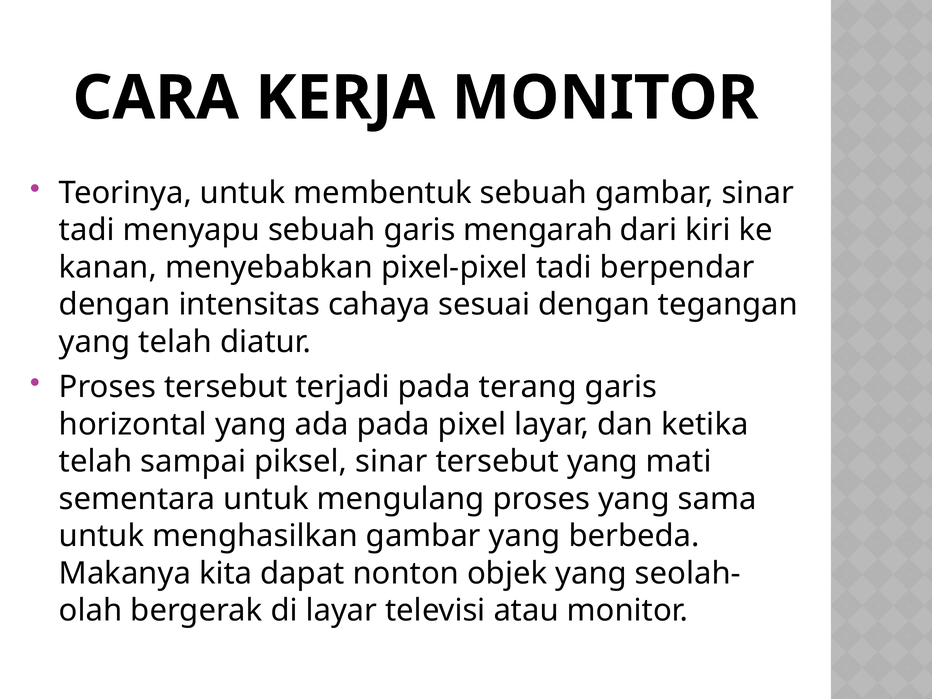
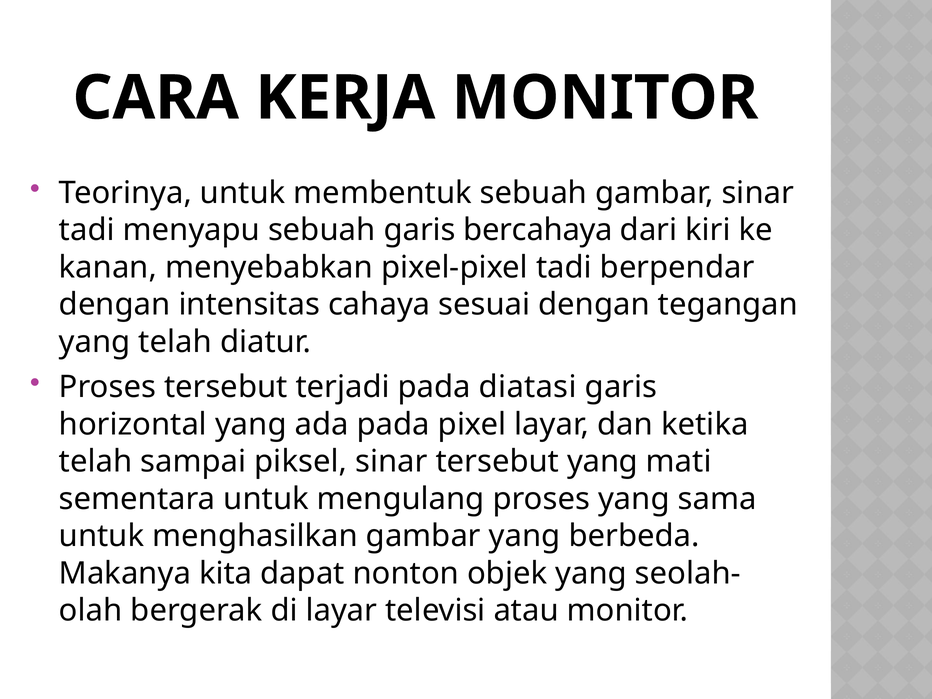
mengarah: mengarah -> bercahaya
terang: terang -> diatasi
